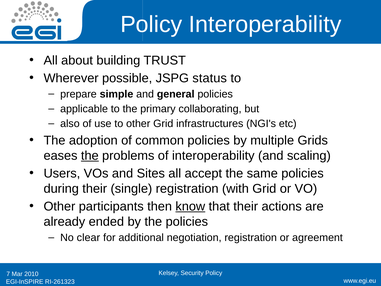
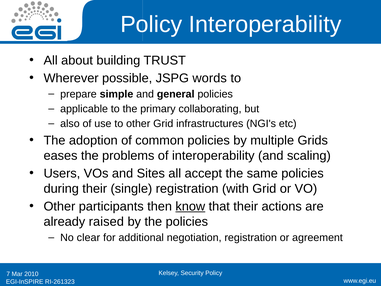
status: status -> words
the at (90, 156) underline: present -> none
ended: ended -> raised
